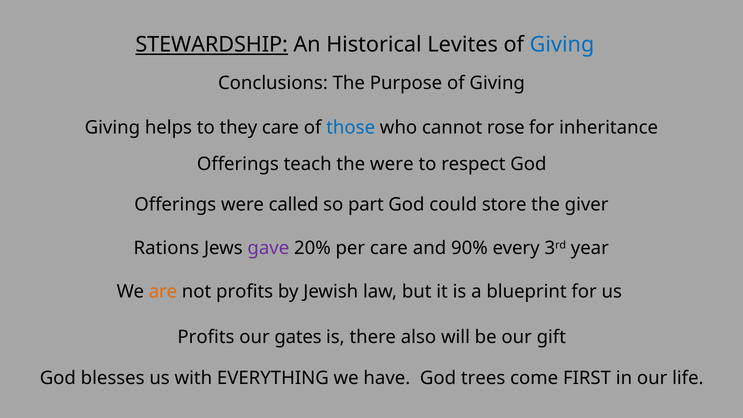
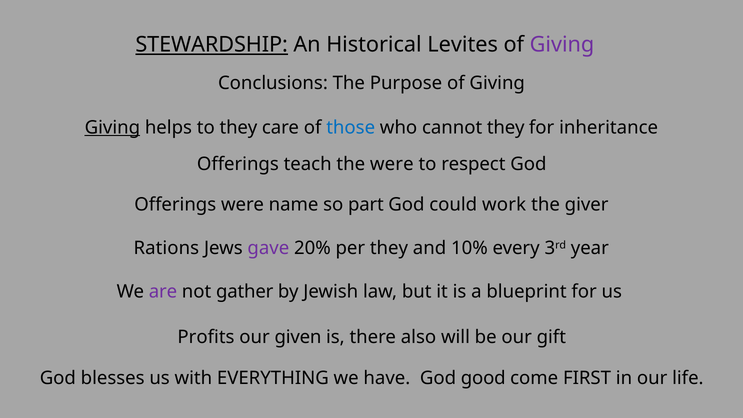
Giving at (562, 45) colour: blue -> purple
Giving at (112, 127) underline: none -> present
cannot rose: rose -> they
called: called -> name
store: store -> work
per care: care -> they
90%: 90% -> 10%
are colour: orange -> purple
not profits: profits -> gather
gates: gates -> given
trees: trees -> good
